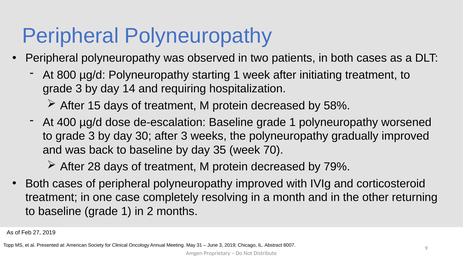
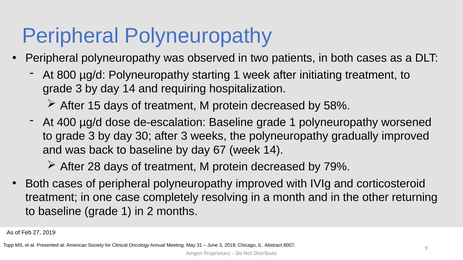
35: 35 -> 67
week 70: 70 -> 14
